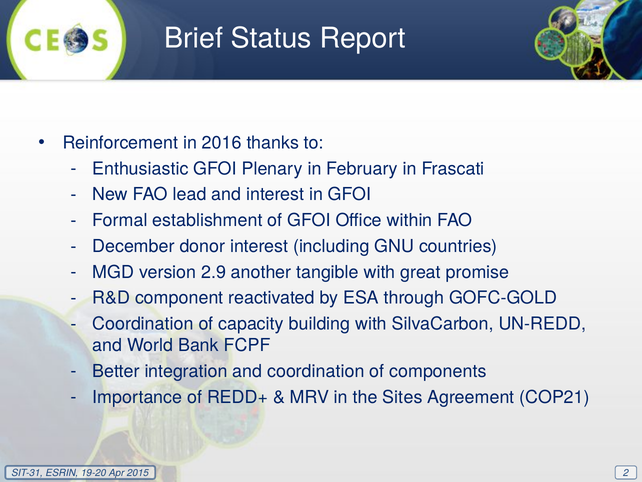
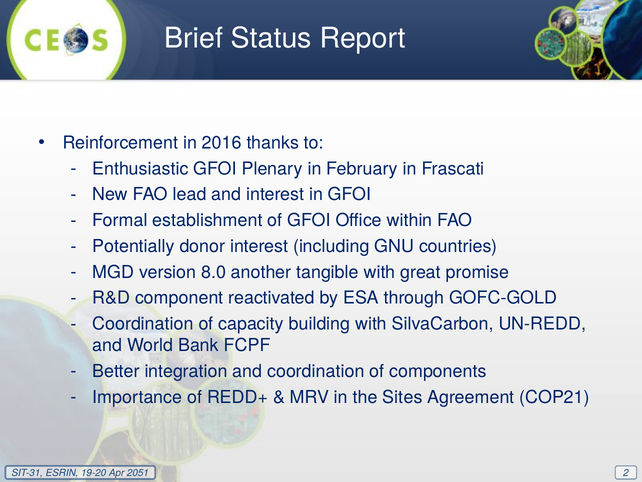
December: December -> Potentially
2.9: 2.9 -> 8.0
2015: 2015 -> 2051
